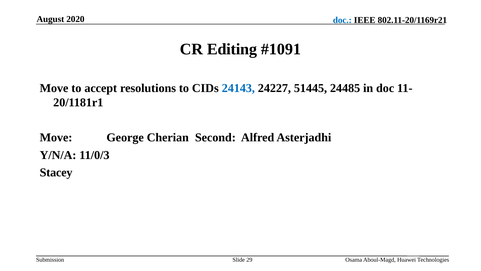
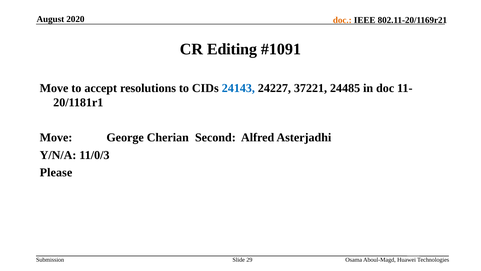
doc at (342, 20) colour: blue -> orange
51445: 51445 -> 37221
Stacey: Stacey -> Please
